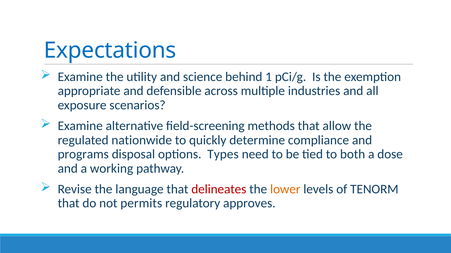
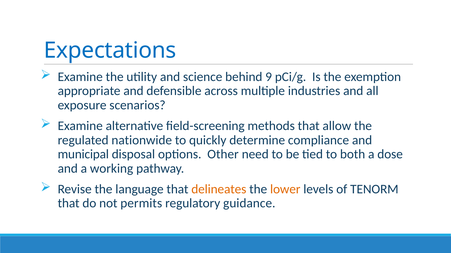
1: 1 -> 9
programs: programs -> municipal
Types: Types -> Other
delineates colour: red -> orange
approves: approves -> guidance
